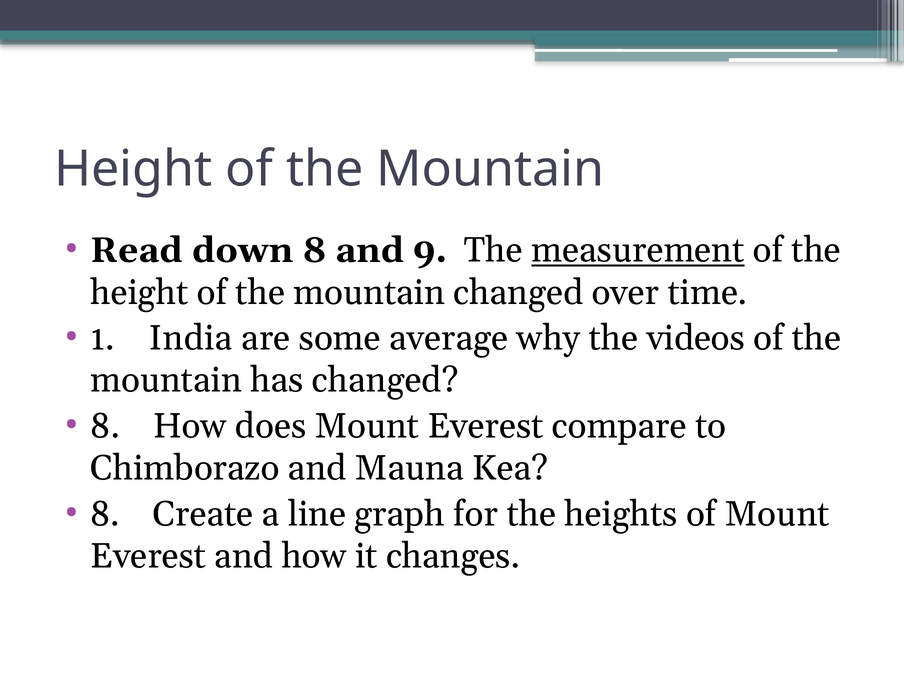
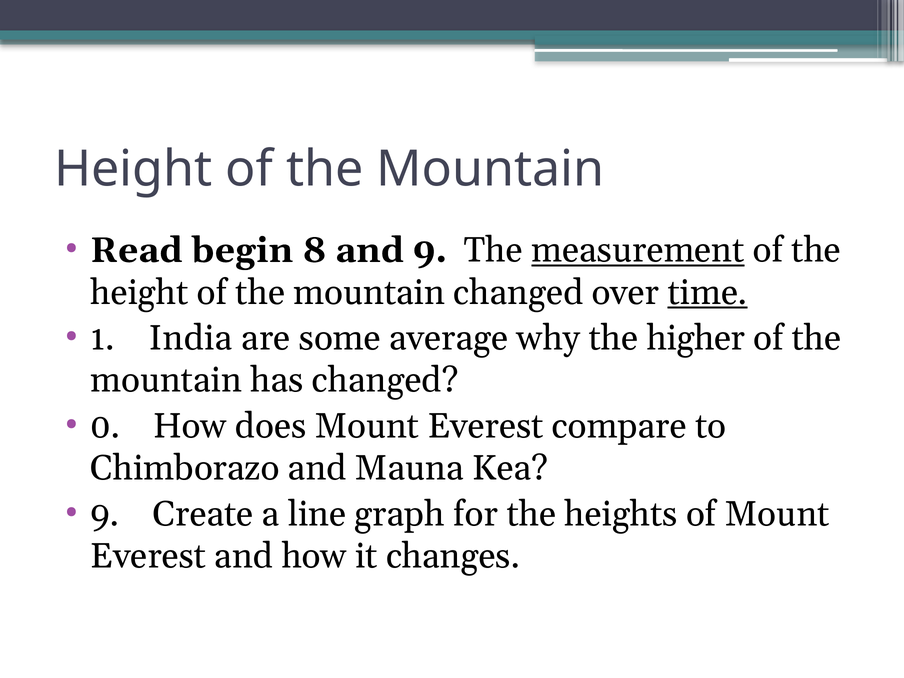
down: down -> begin
time underline: none -> present
videos: videos -> higher
8 at (105, 426): 8 -> 0
8 at (105, 514): 8 -> 9
